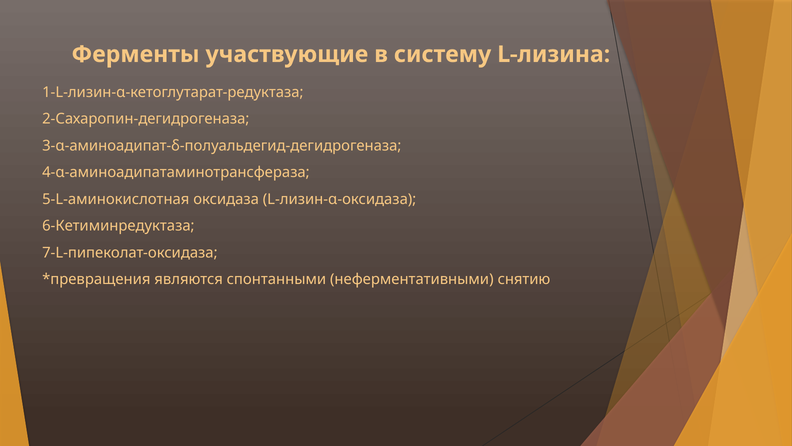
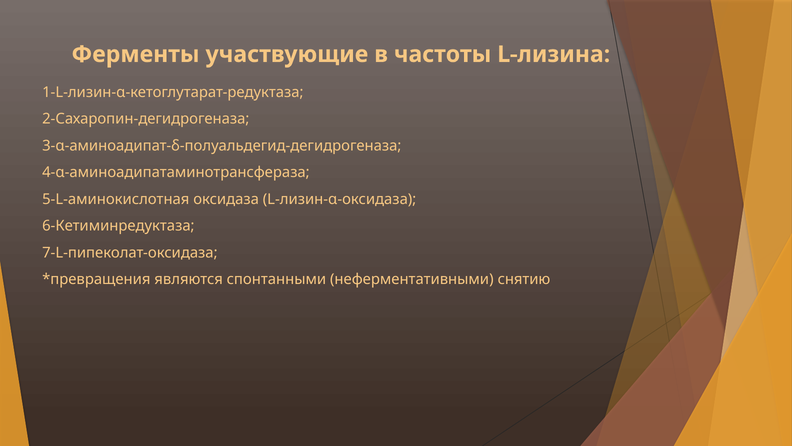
систему: систему -> частоты
